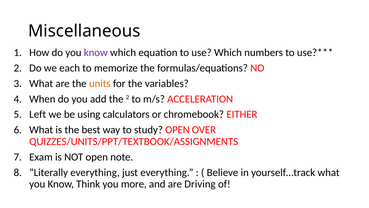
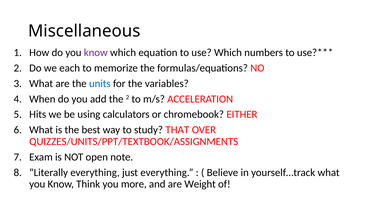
units colour: orange -> blue
Left: Left -> Hits
study OPEN: OPEN -> THAT
Driving: Driving -> Weight
